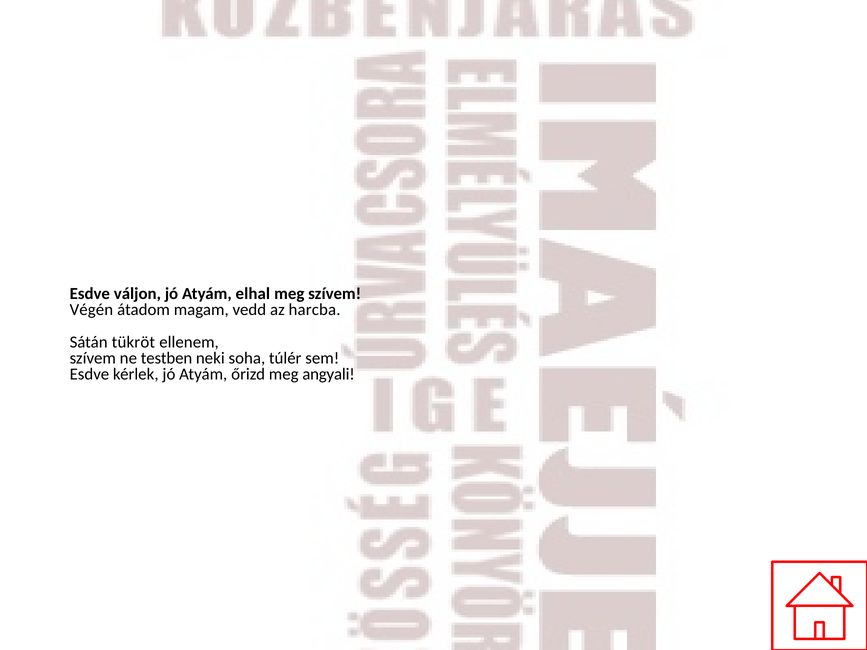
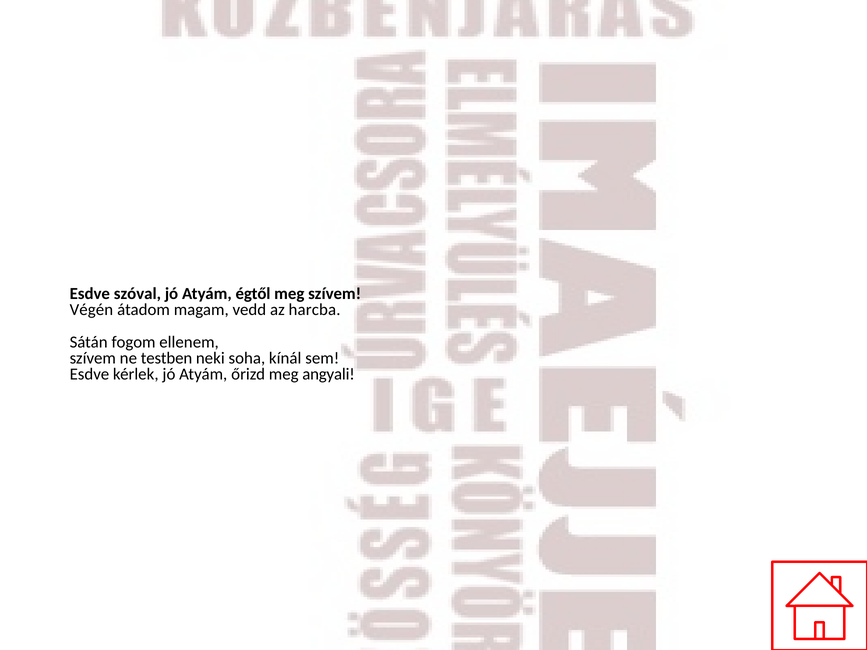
váljon: váljon -> szóval
elhal: elhal -> égtől
tükröt: tükröt -> fogom
túlér: túlér -> kínál
